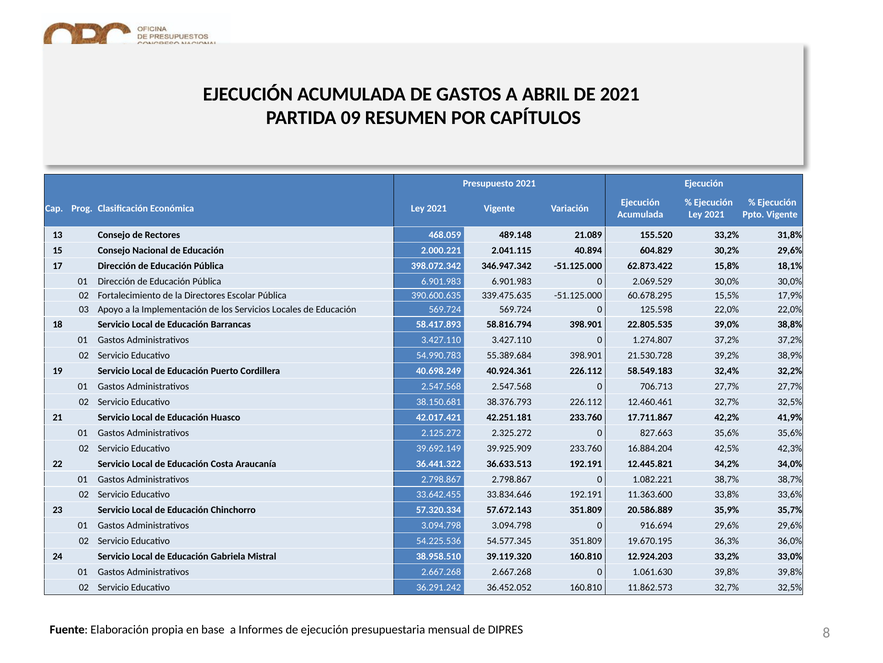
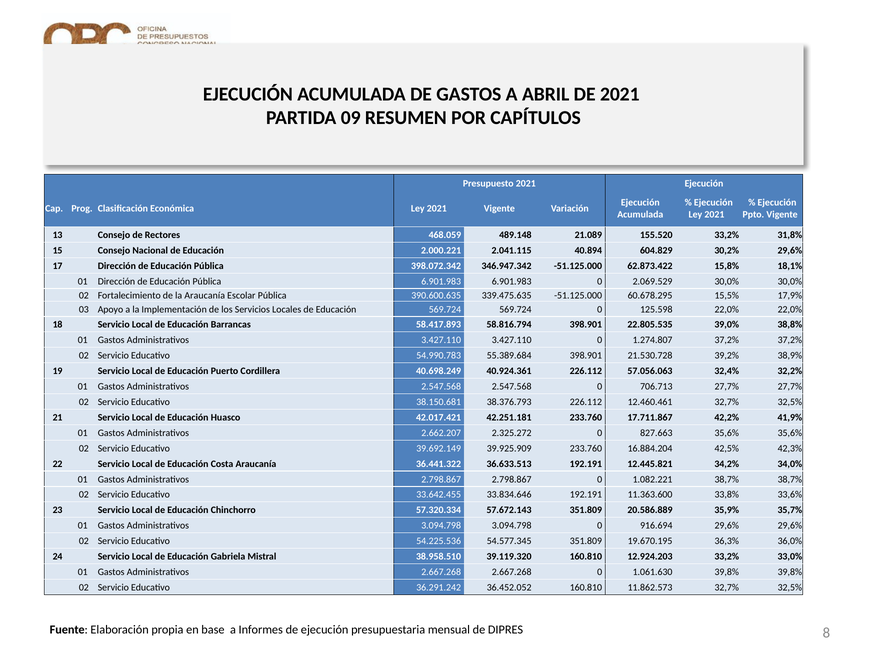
la Directores: Directores -> Araucanía
58.549.183: 58.549.183 -> 57.056.063
2.125.272: 2.125.272 -> 2.662.207
